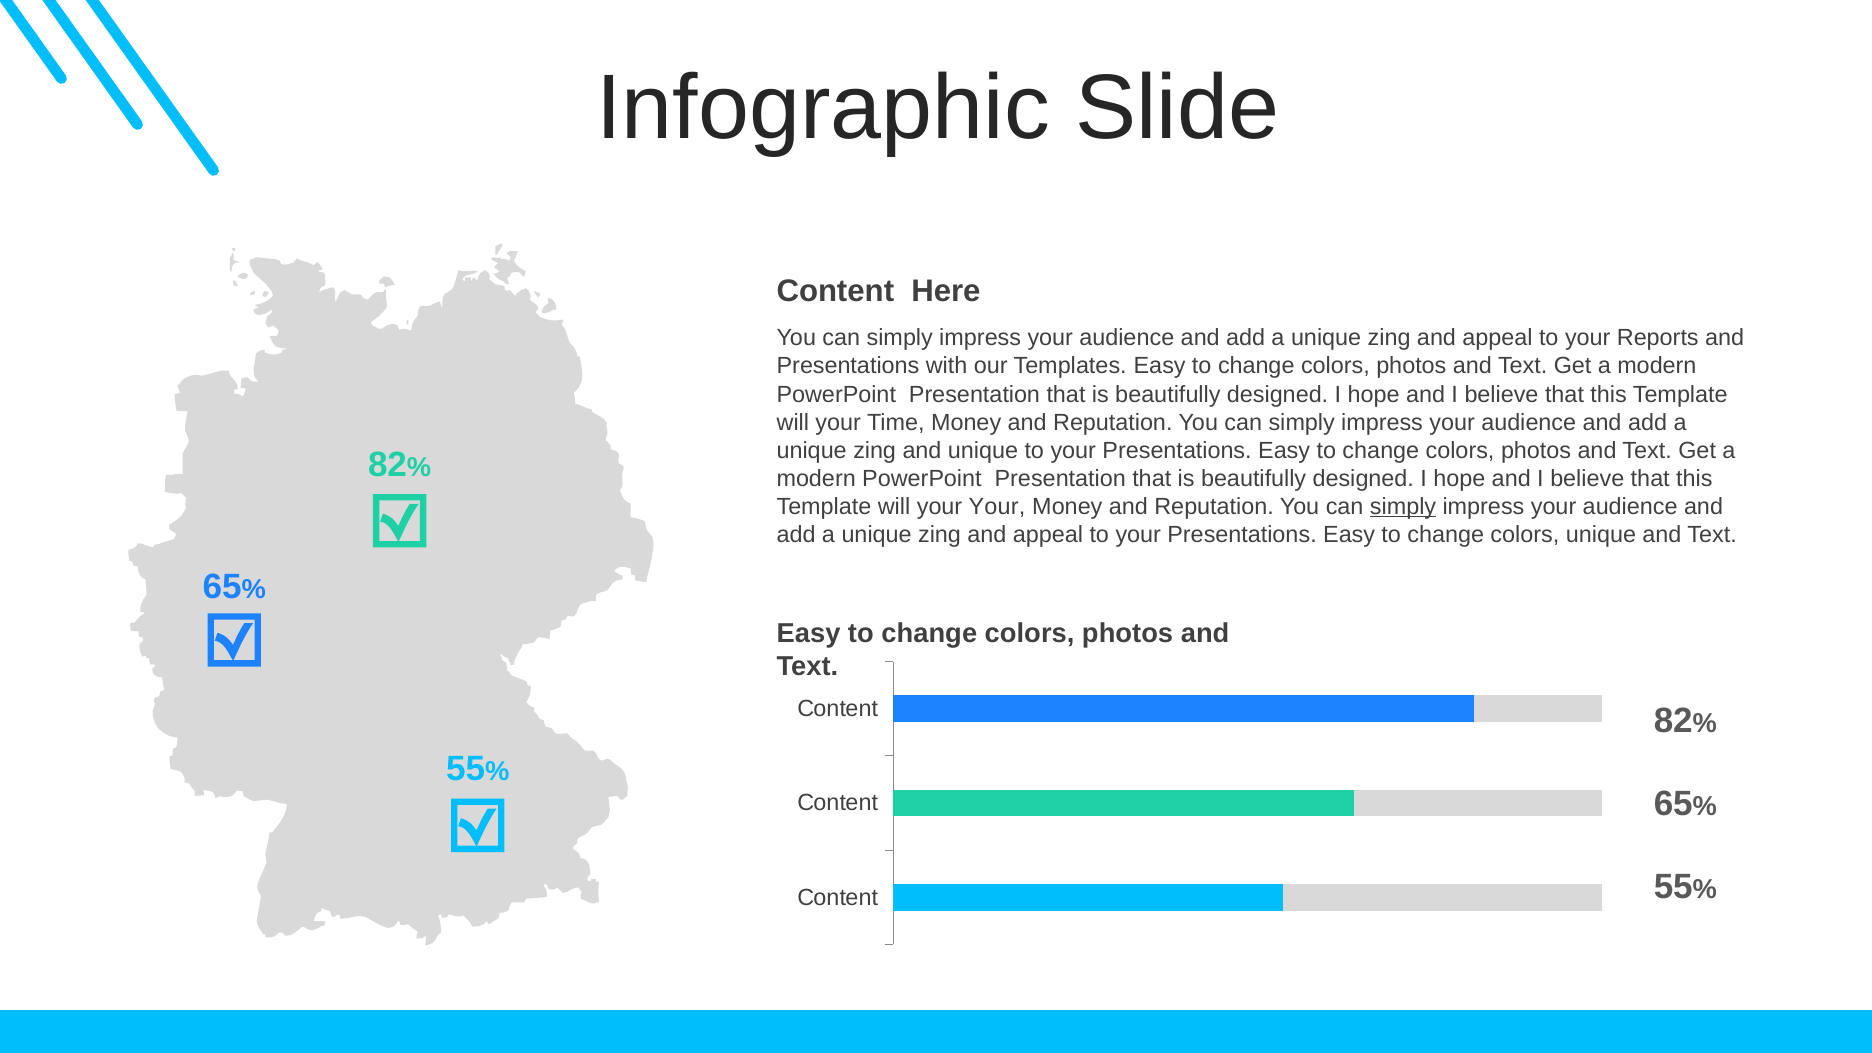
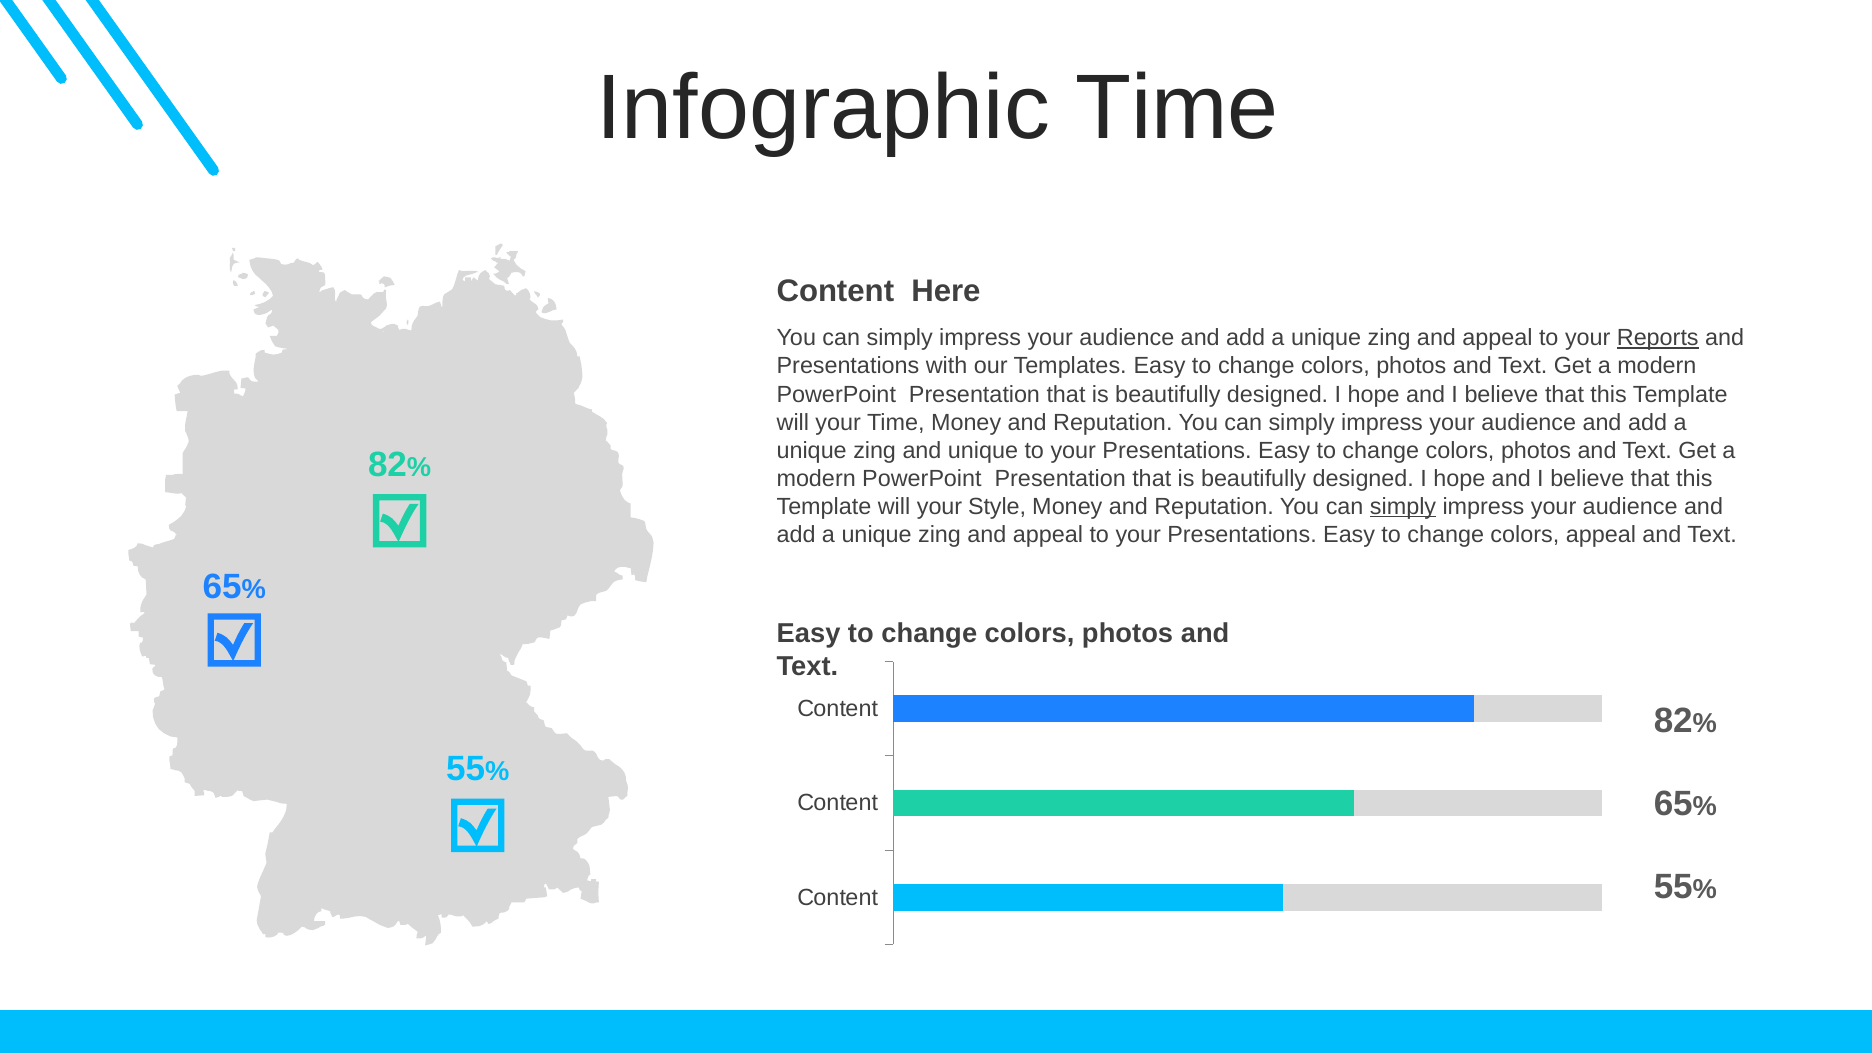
Infographic Slide: Slide -> Time
Reports underline: none -> present
your Your: Your -> Style
colors unique: unique -> appeal
